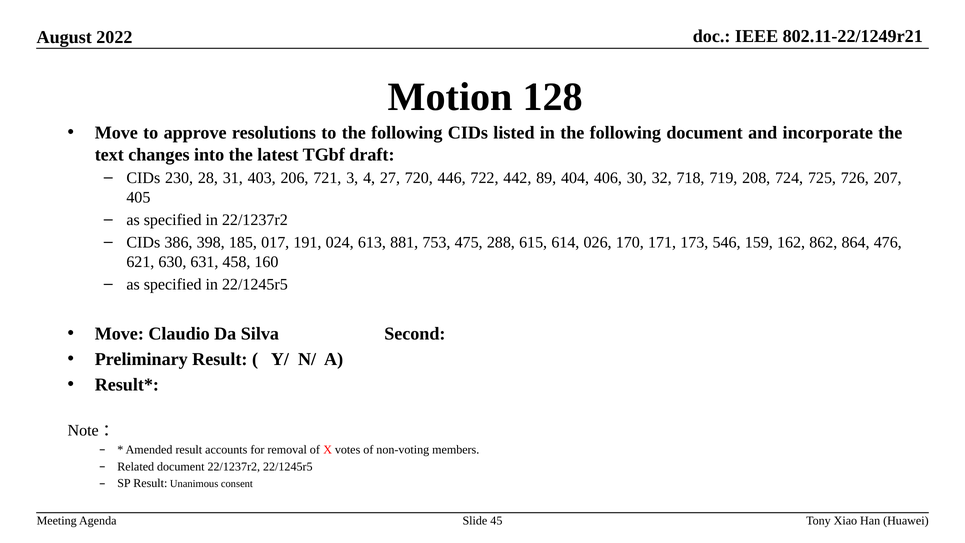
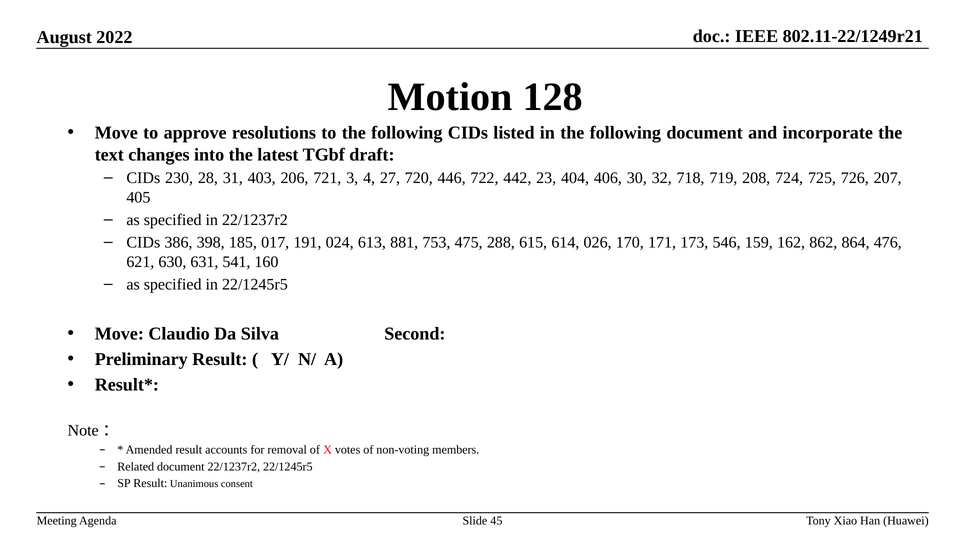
89: 89 -> 23
458: 458 -> 541
